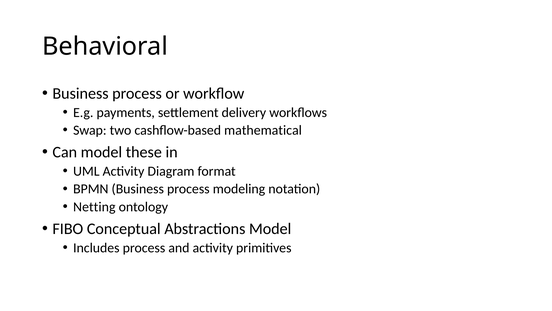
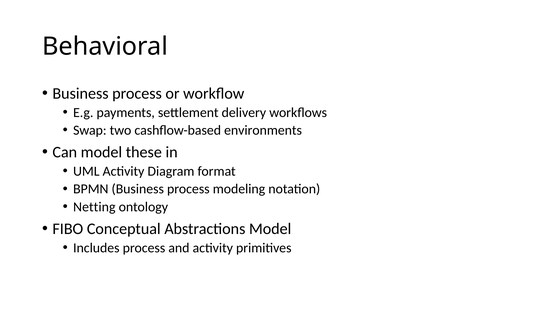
mathematical: mathematical -> environments
